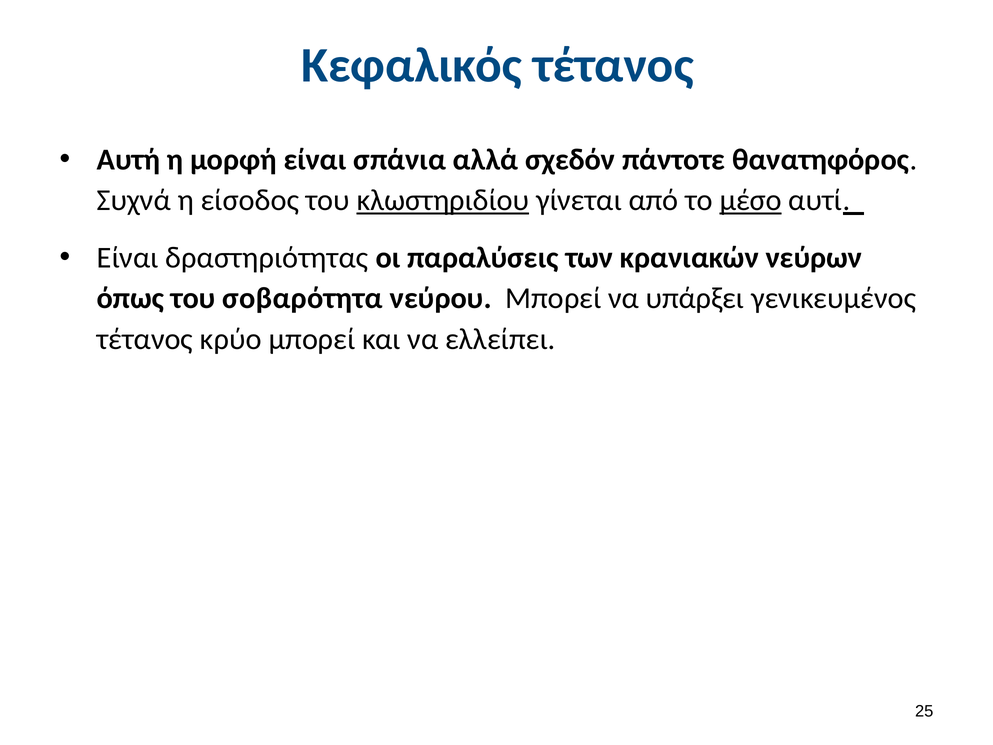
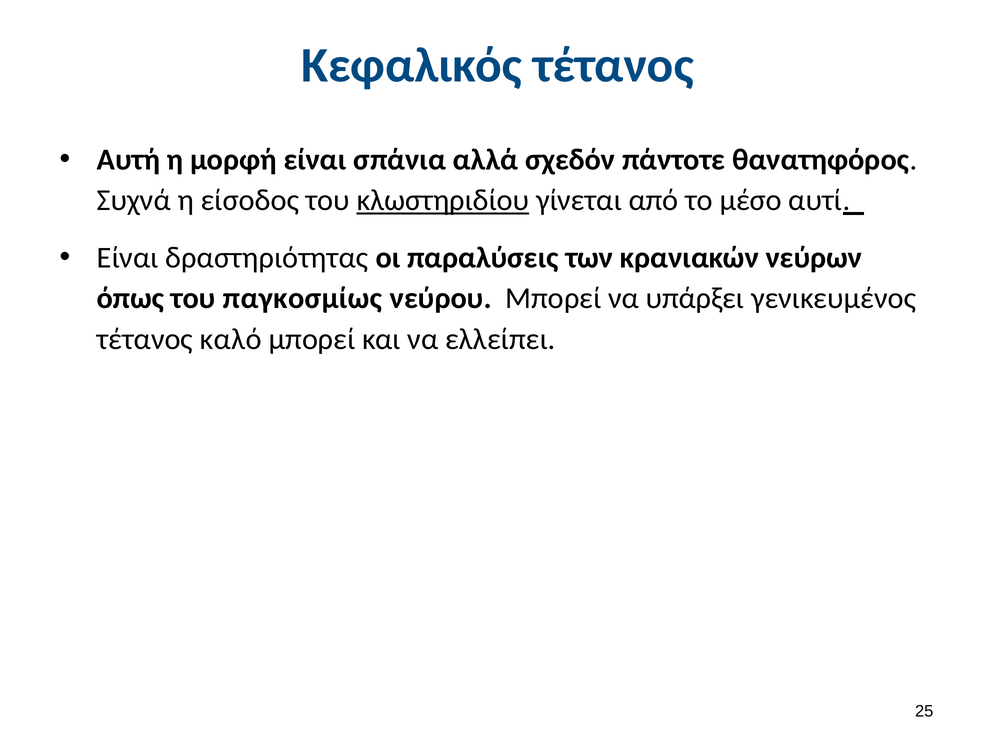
μέσο underline: present -> none
σοβαρότητα: σοβαρότητα -> παγκοσμίως
κρύο: κρύο -> καλό
